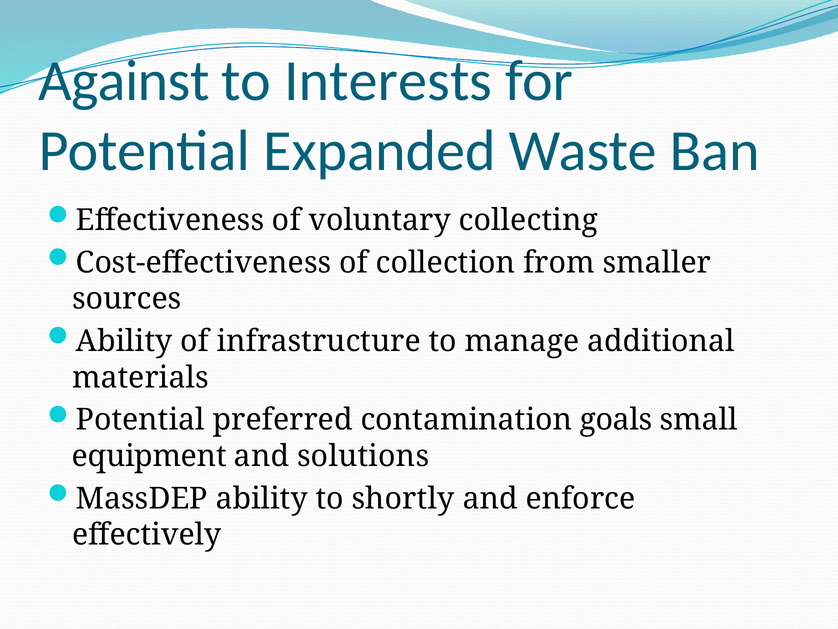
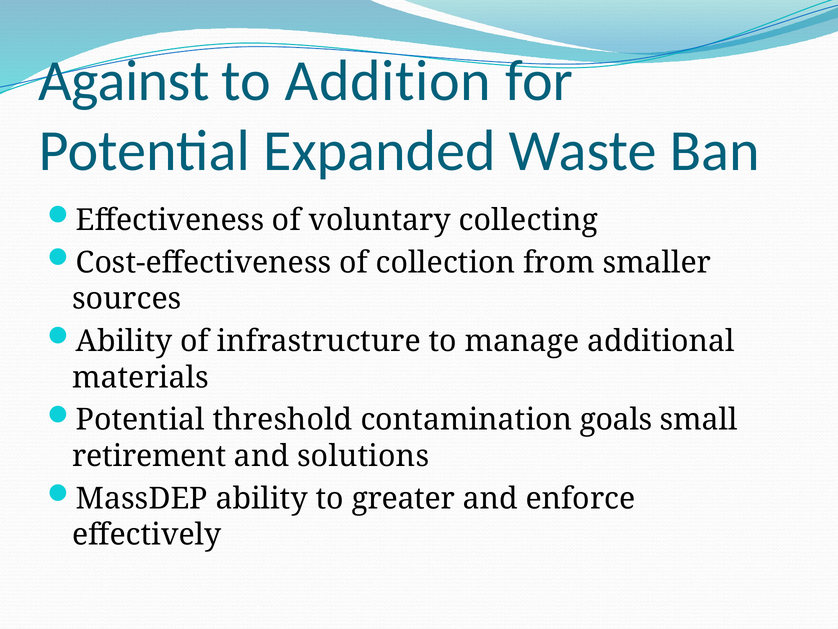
Interests: Interests -> Addition
preferred: preferred -> threshold
equipment: equipment -> retirement
shortly: shortly -> greater
